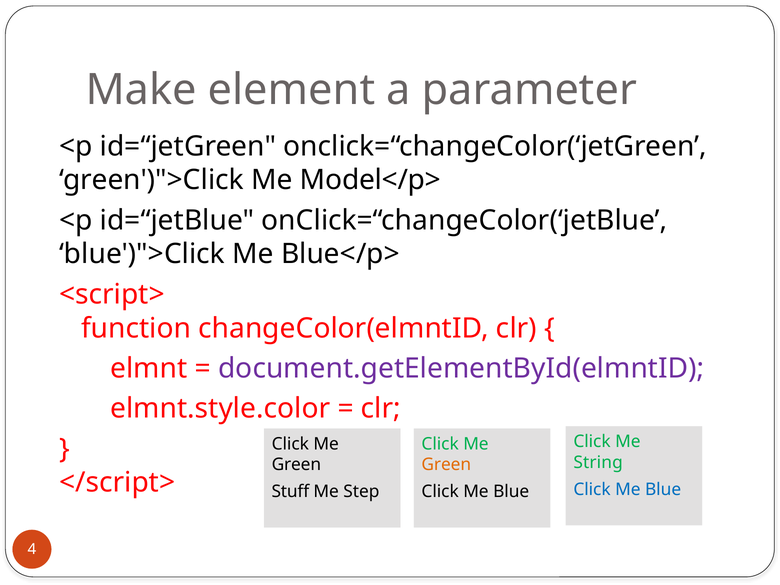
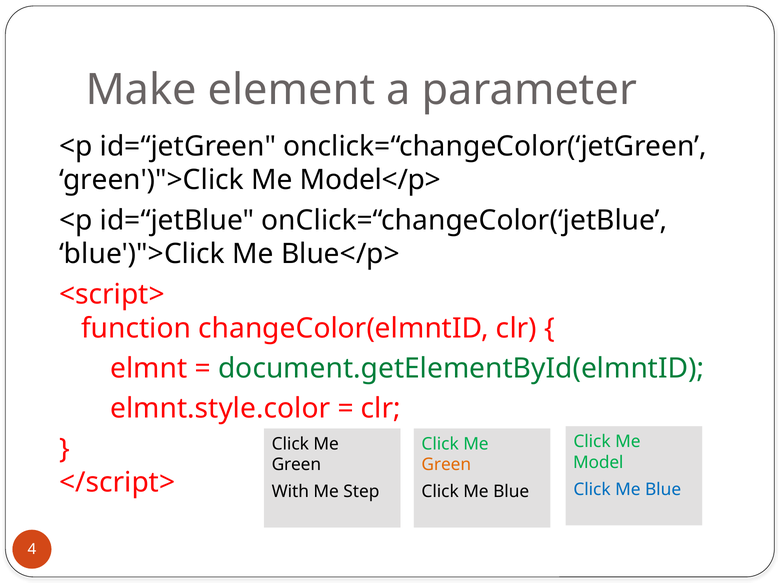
document.getElementById(elmntID colour: purple -> green
String: String -> Model
Stuff: Stuff -> With
